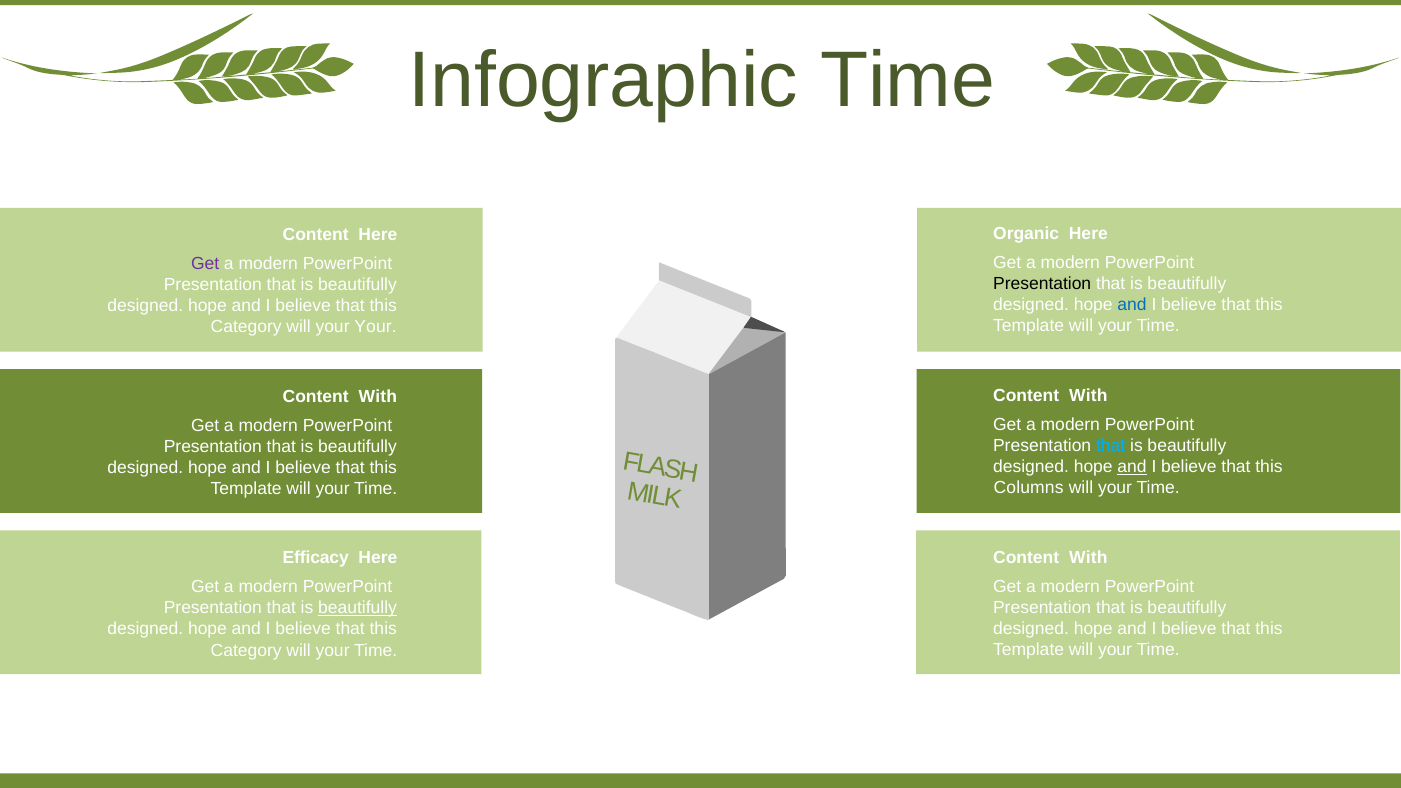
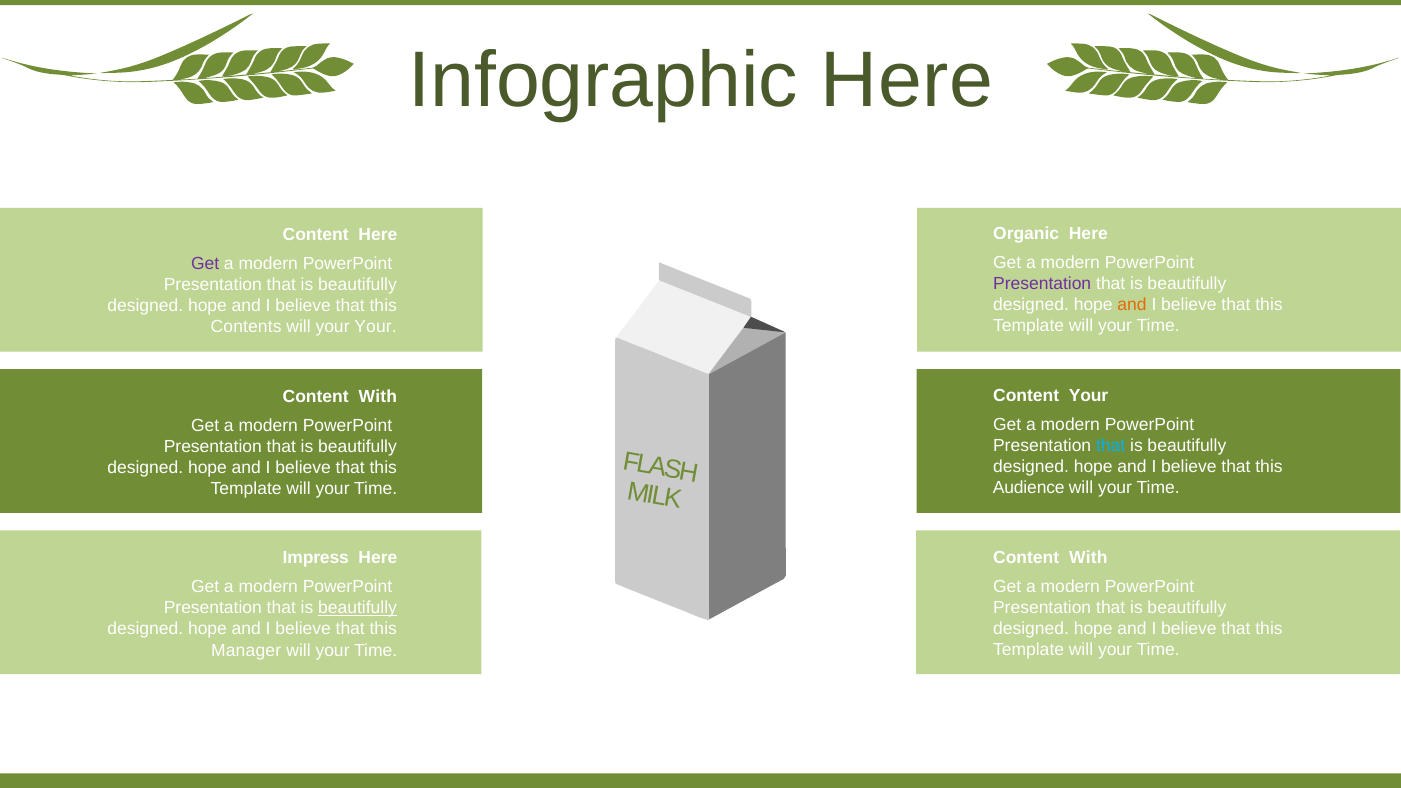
Infographic Time: Time -> Here
Presentation at (1042, 284) colour: black -> purple
and at (1132, 305) colour: blue -> orange
Category at (246, 327): Category -> Contents
With at (1088, 396): With -> Your
and at (1132, 467) underline: present -> none
Columns: Columns -> Audience
Efficacy: Efficacy -> Impress
Category at (246, 650): Category -> Manager
